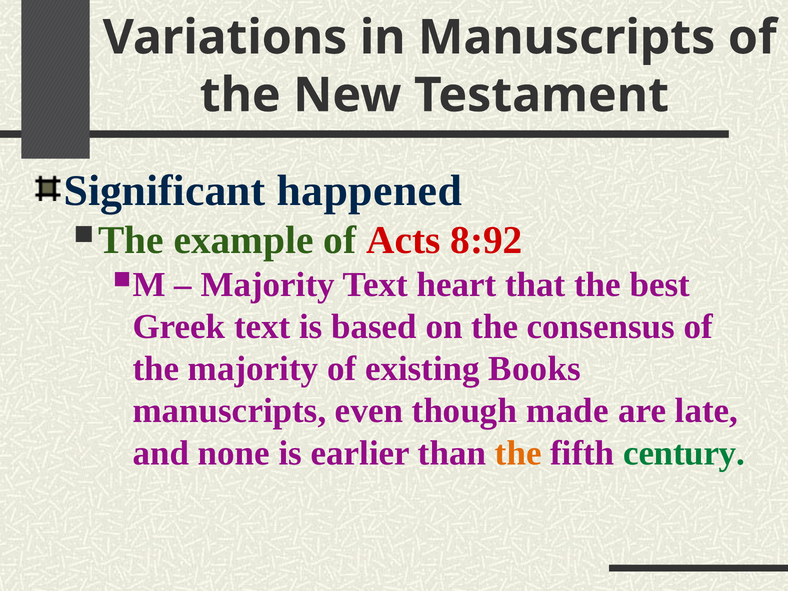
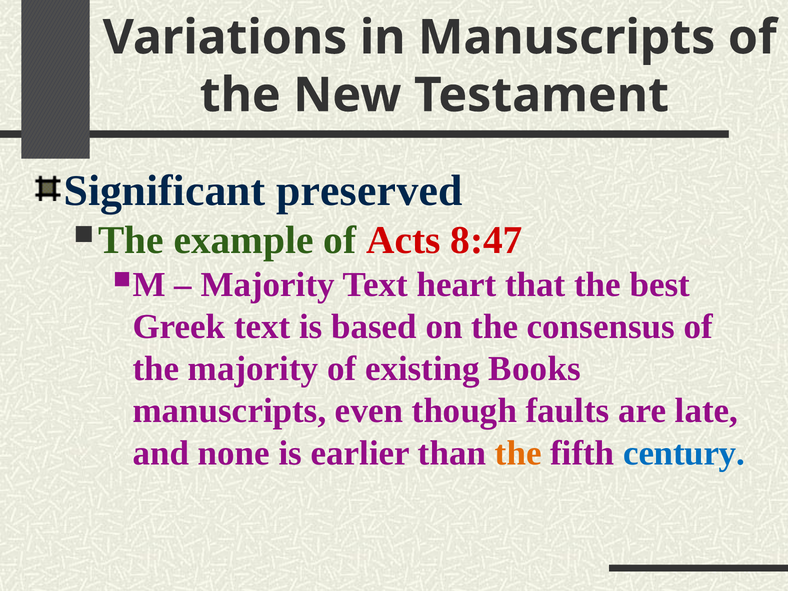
happened: happened -> preserved
8:92: 8:92 -> 8:47
made: made -> faults
century colour: green -> blue
